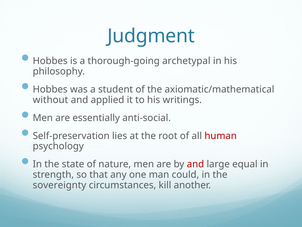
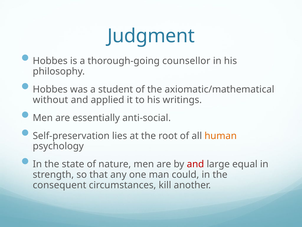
archetypal: archetypal -> counsellor
human colour: red -> orange
sovereignty: sovereignty -> consequent
